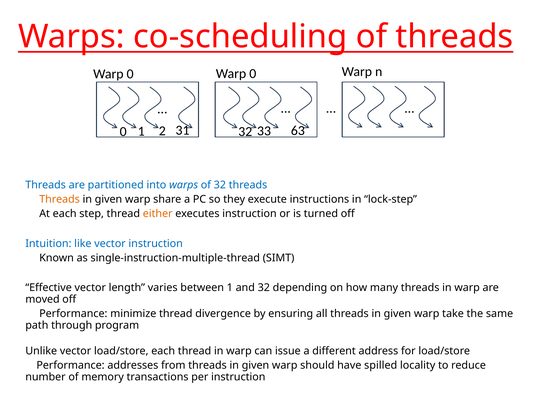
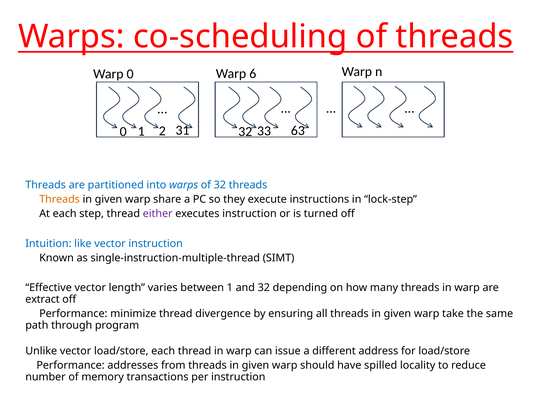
0 Warp 0: 0 -> 6
either colour: orange -> purple
moved: moved -> extract
